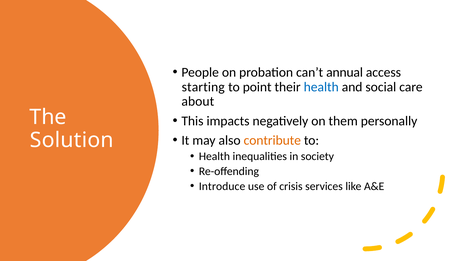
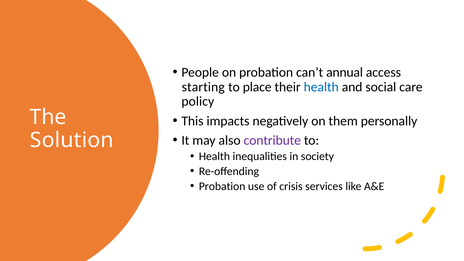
point: point -> place
about: about -> policy
contribute colour: orange -> purple
Introduce at (222, 186): Introduce -> Probation
